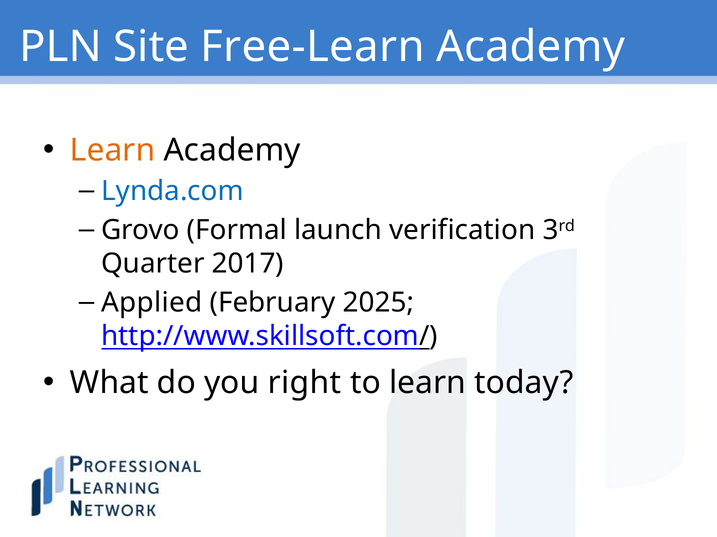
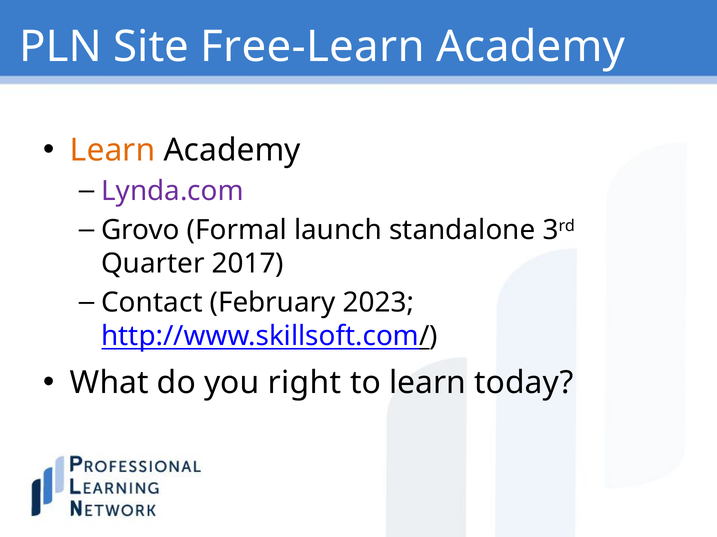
Lynda.com colour: blue -> purple
verification: verification -> standalone
Applied: Applied -> Contact
2025: 2025 -> 2023
